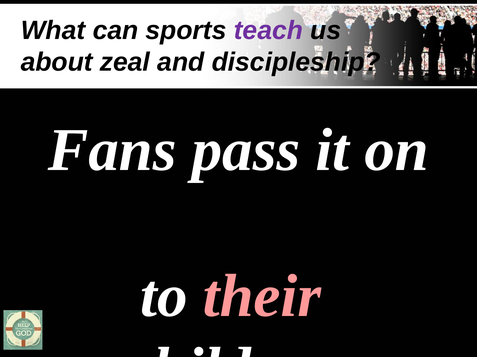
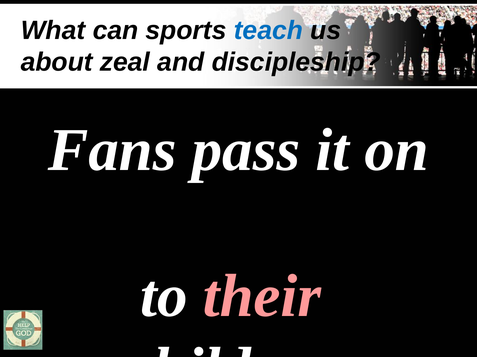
teach colour: purple -> blue
